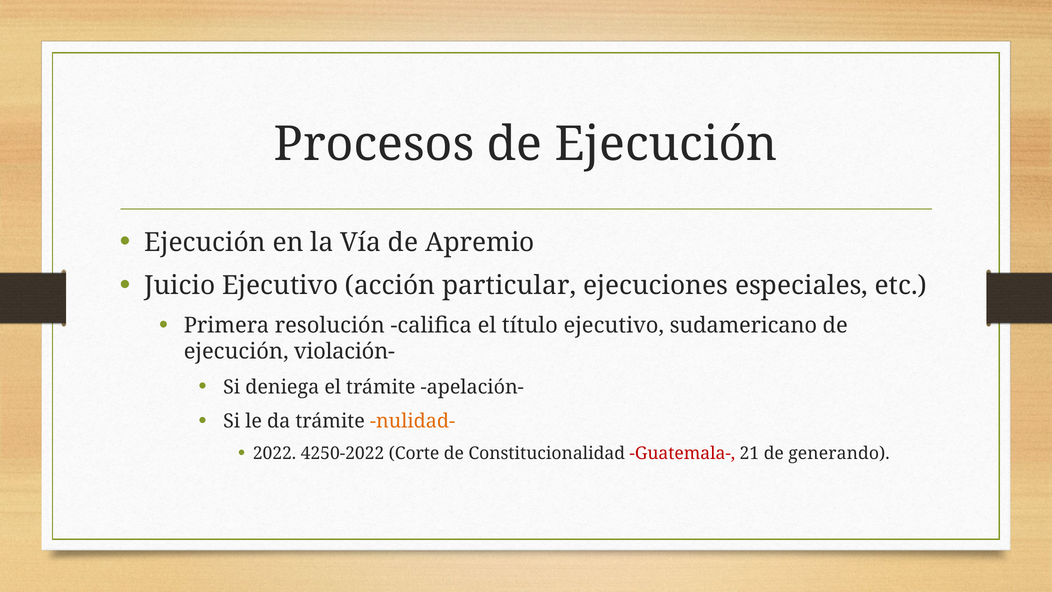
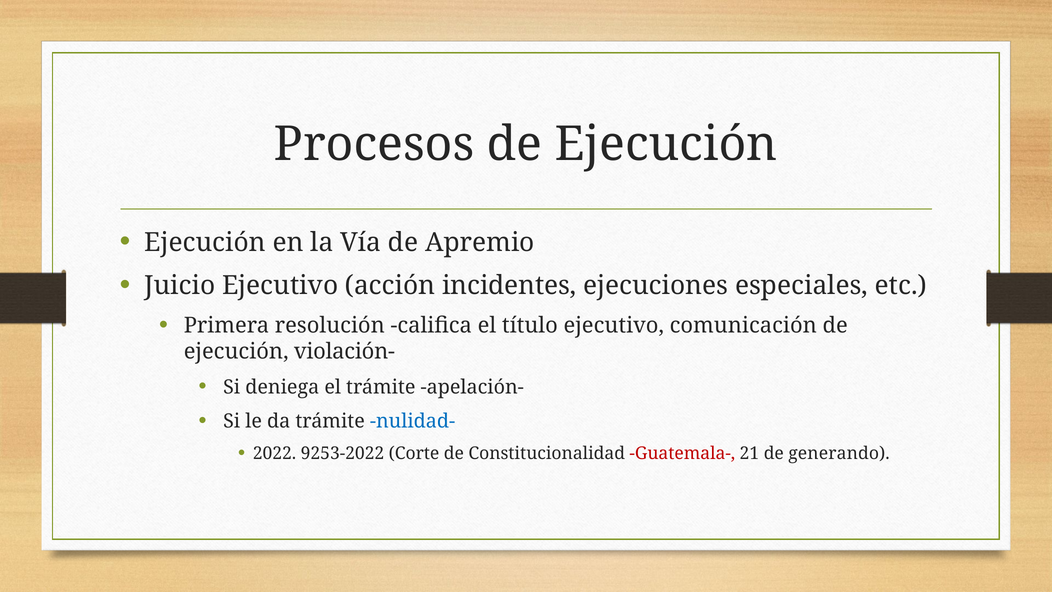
particular: particular -> incidentes
sudamericano: sudamericano -> comunicación
nulidad- colour: orange -> blue
4250-2022: 4250-2022 -> 9253-2022
